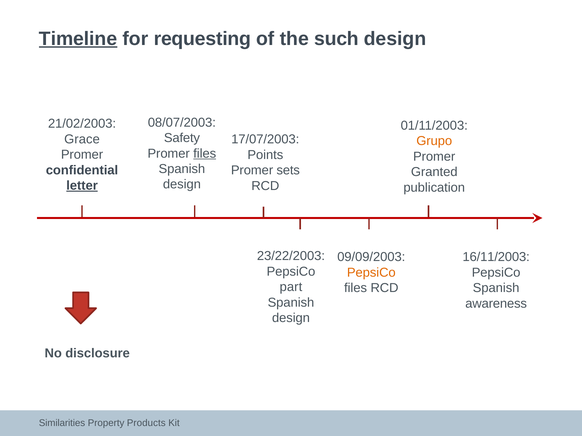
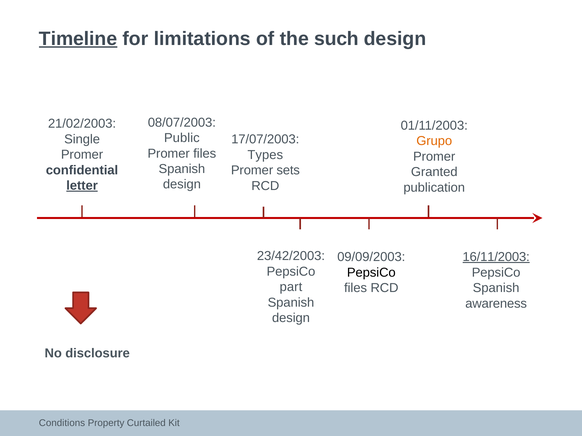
requesting: requesting -> limitations
Safety: Safety -> Public
Grace: Grace -> Single
files at (205, 154) underline: present -> none
Points: Points -> Types
23/22/2003: 23/22/2003 -> 23/42/2003
16/11/2003 underline: none -> present
PepsiCo at (371, 273) colour: orange -> black
Similarities: Similarities -> Conditions
Products: Products -> Curtailed
